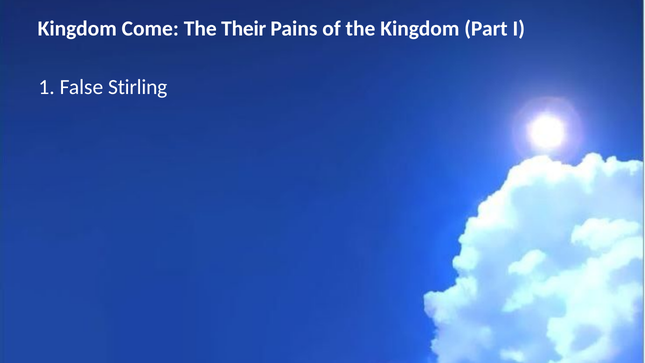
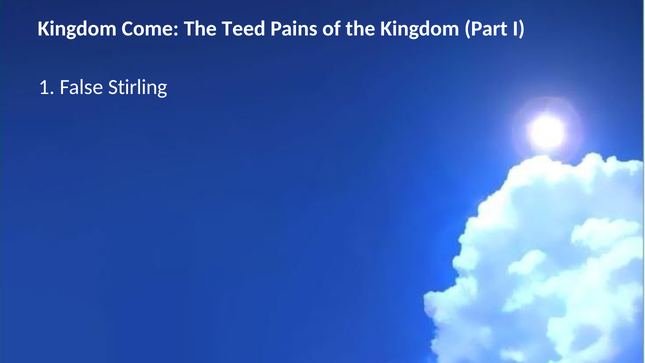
Their: Their -> Teed
